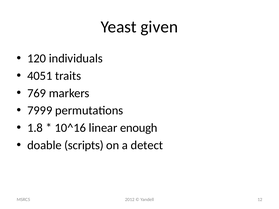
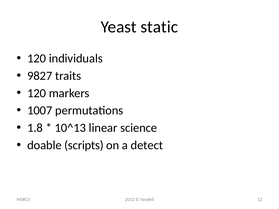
given: given -> static
4051: 4051 -> 9827
769 at (37, 93): 769 -> 120
7999: 7999 -> 1007
10^16: 10^16 -> 10^13
enough: enough -> science
